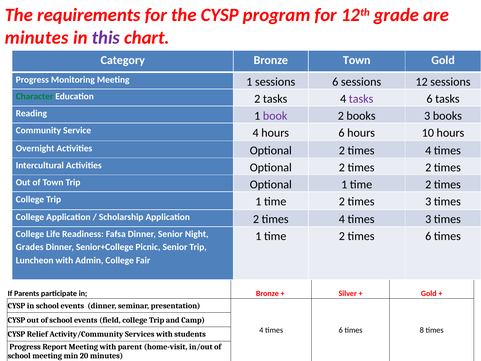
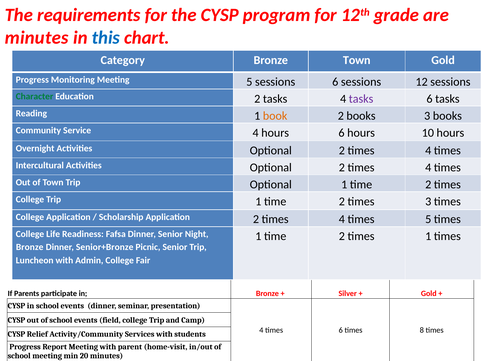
this colour: purple -> blue
Meeting 1: 1 -> 5
book colour: purple -> orange
2 at (428, 167): 2 -> 4
4 times 3: 3 -> 5
2 times 6: 6 -> 1
Grades at (30, 247): Grades -> Bronze
Senior+College: Senior+College -> Senior+Bronze
